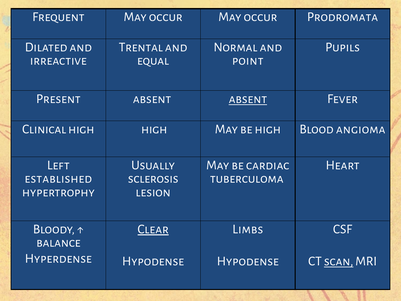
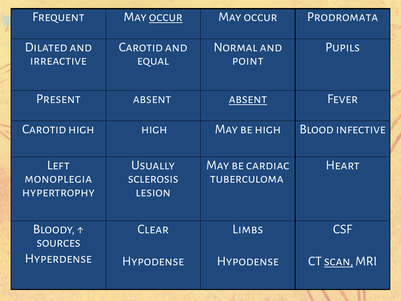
occur at (166, 17) underline: none -> present
Trental at (141, 47): Trental -> Carotid
Clinical at (44, 129): Clinical -> Carotid
angioma: angioma -> infective
established: established -> monoplegia
Clear underline: present -> none
balance: balance -> sources
